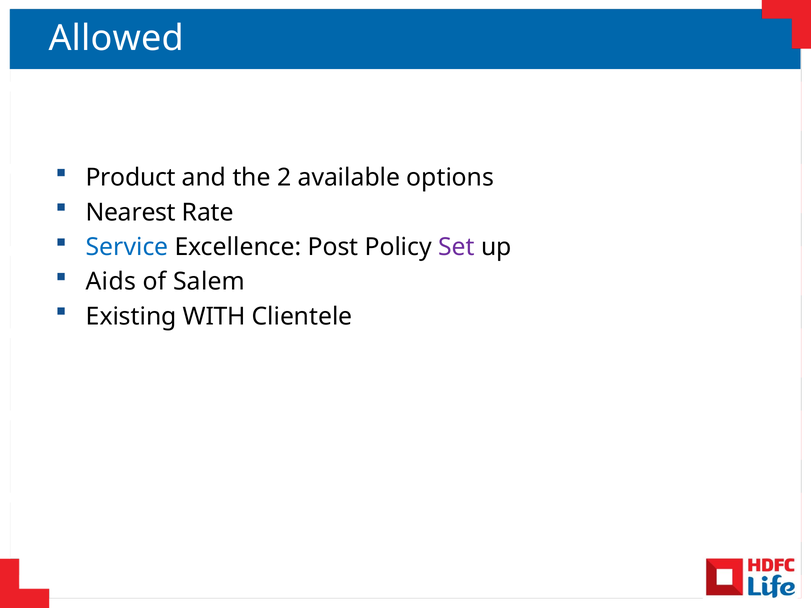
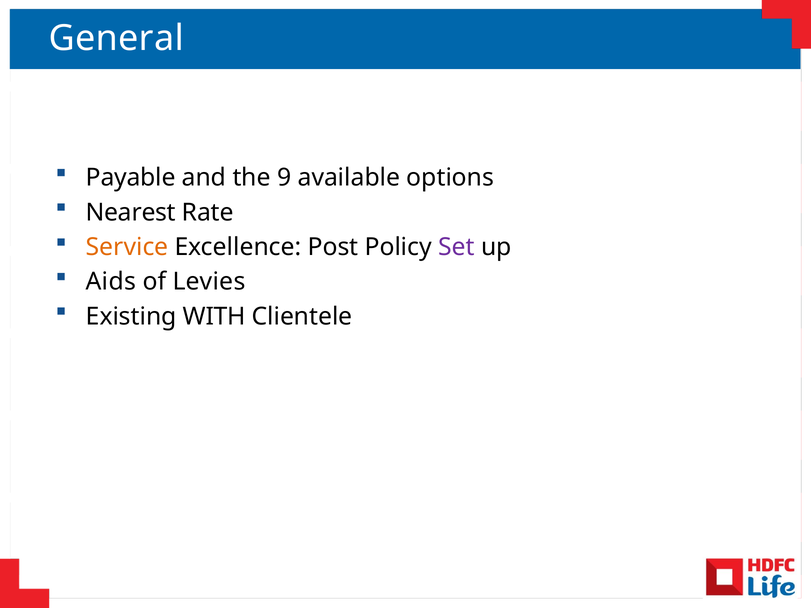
Allowed: Allowed -> General
Product: Product -> Payable
2: 2 -> 9
Service colour: blue -> orange
Salem: Salem -> Levies
